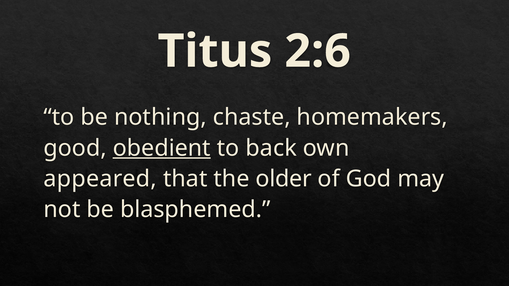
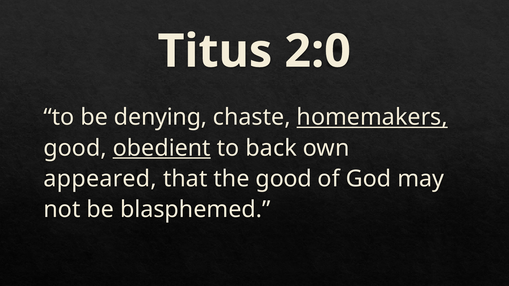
2:6: 2:6 -> 2:0
nothing: nothing -> denying
homemakers underline: none -> present
the older: older -> good
